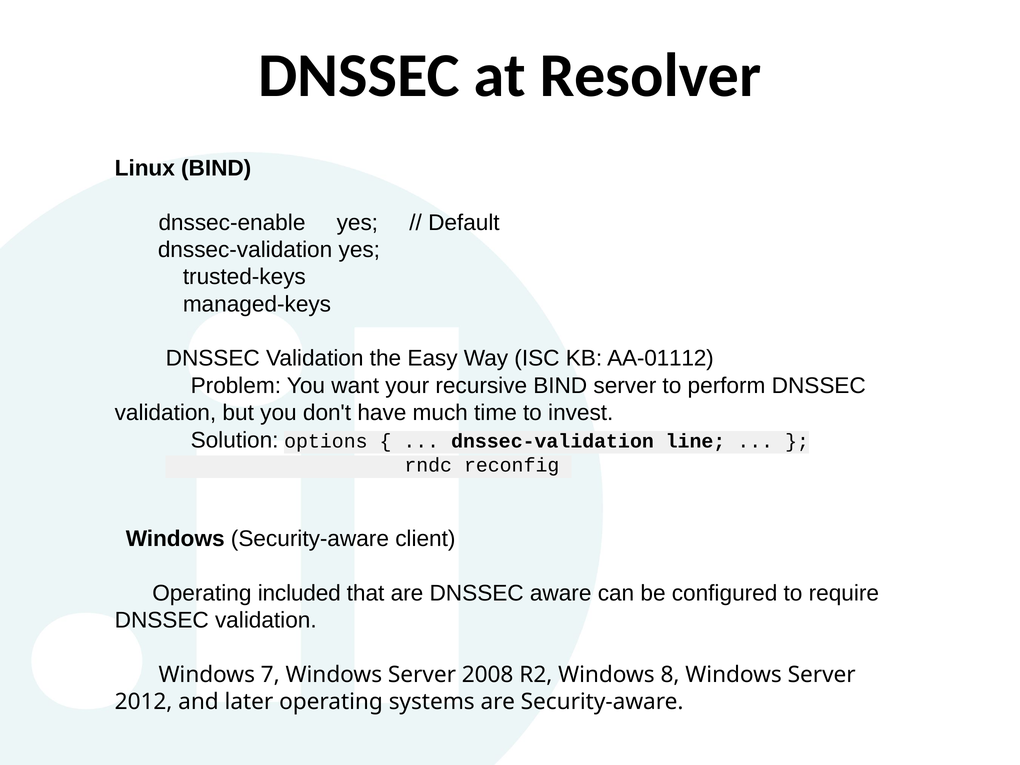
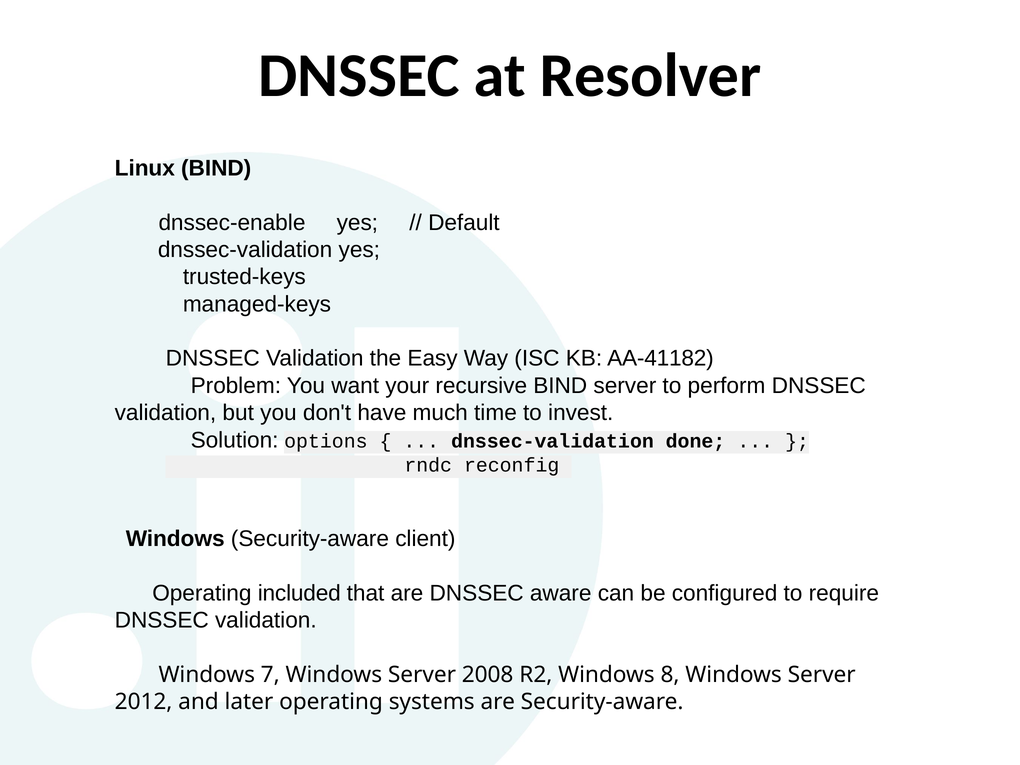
AA-01112: AA-01112 -> AA-41182
line: line -> done
